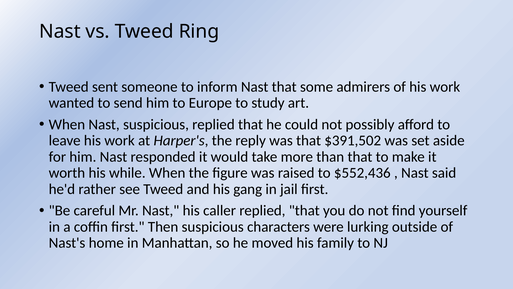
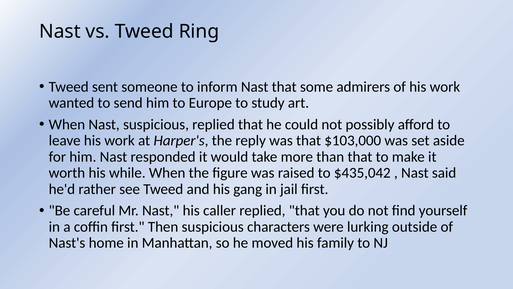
$391,502: $391,502 -> $103,000
$552,436: $552,436 -> $435,042
